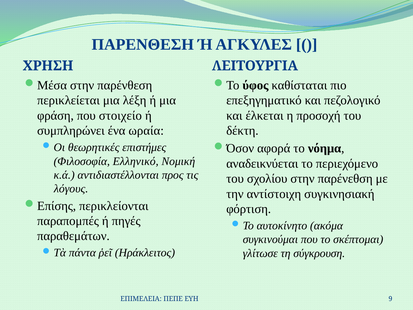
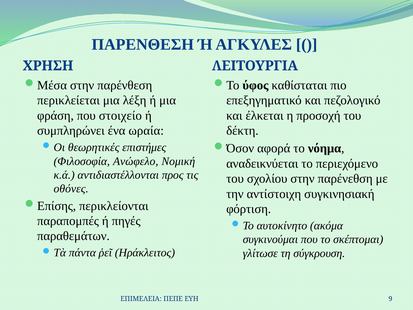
Ελληνικό: Ελληνικό -> Ανώφελο
λόγους: λόγους -> οθόνες
